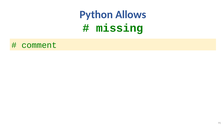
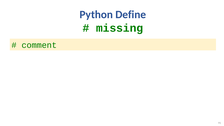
Allows: Allows -> Define
